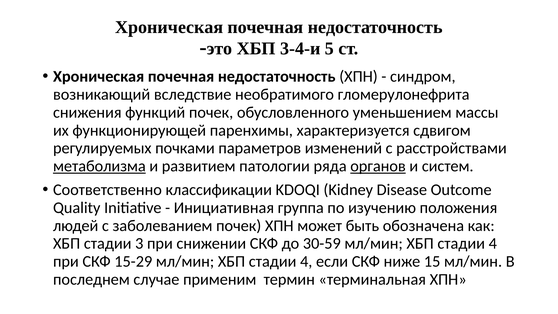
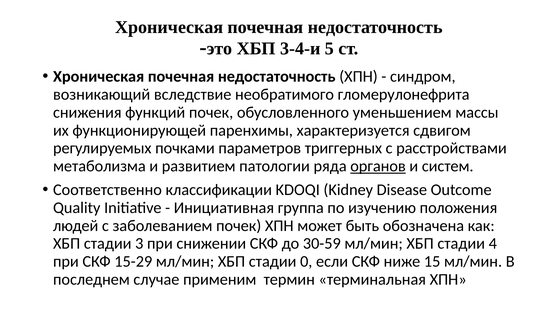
изменений: изменений -> триггерных
метаболизма underline: present -> none
4 at (306, 261): 4 -> 0
